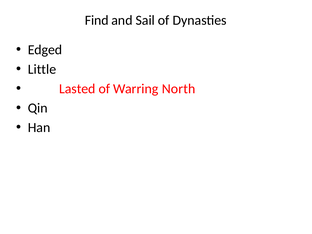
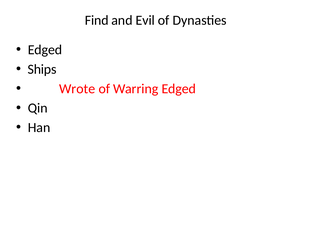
Sail: Sail -> Evil
Little: Little -> Ships
Lasted: Lasted -> Wrote
Warring North: North -> Edged
